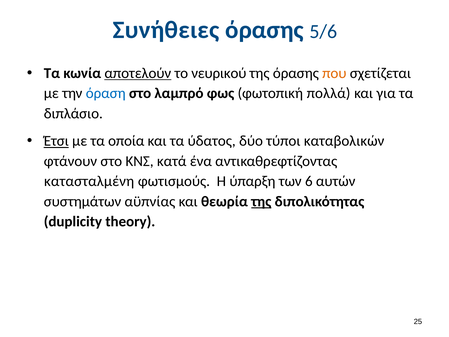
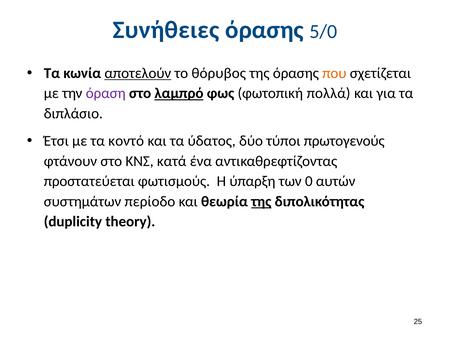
5/6: 5/6 -> 5/0
νευρικού: νευρικού -> θόρυβος
όραση colour: blue -> purple
λαμπρό underline: none -> present
Έτσι underline: present -> none
οποία: οποία -> κοντό
καταβολικών: καταβολικών -> πρωτογενούς
κατασταλμένη: κατασταλμένη -> προστατεύεται
6: 6 -> 0
αϋπνίας: αϋπνίας -> περίοδο
